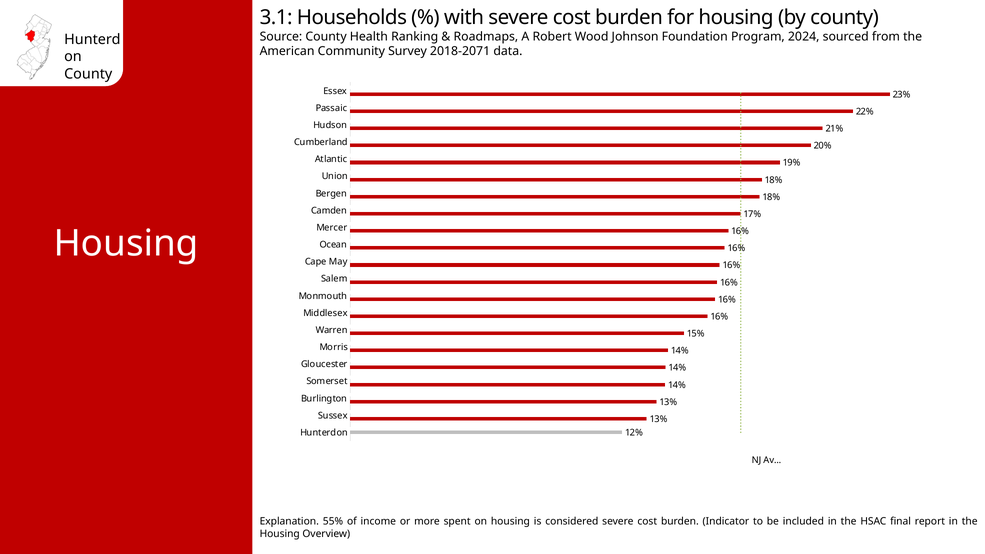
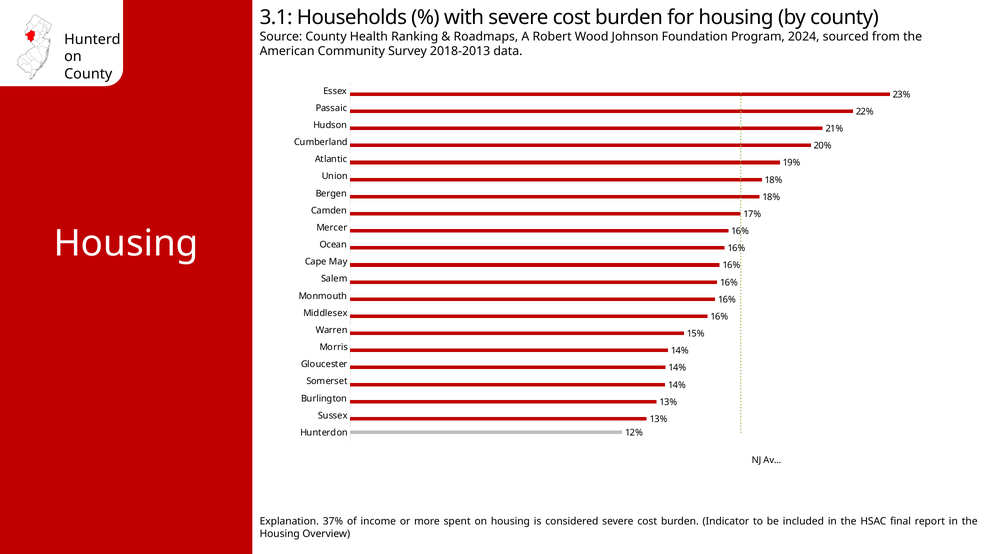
2018-2071: 2018-2071 -> 2018-2013
55%: 55% -> 37%
